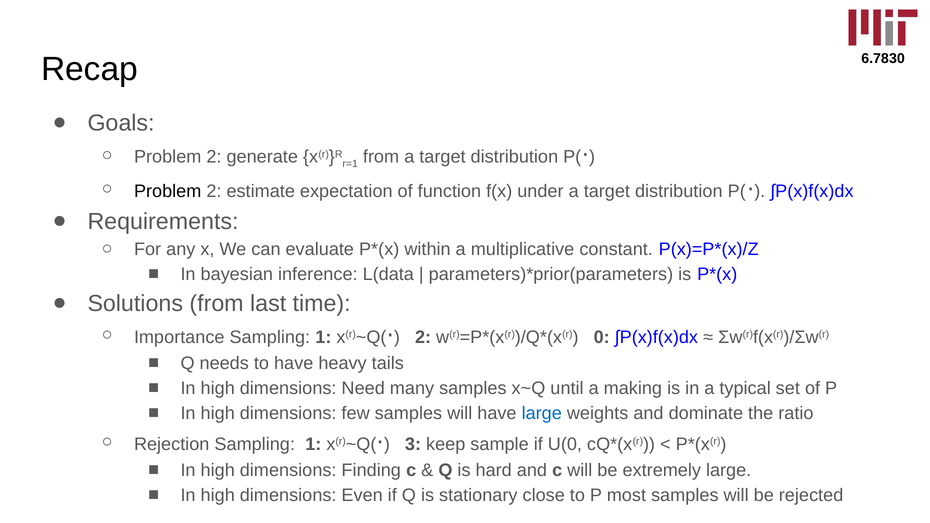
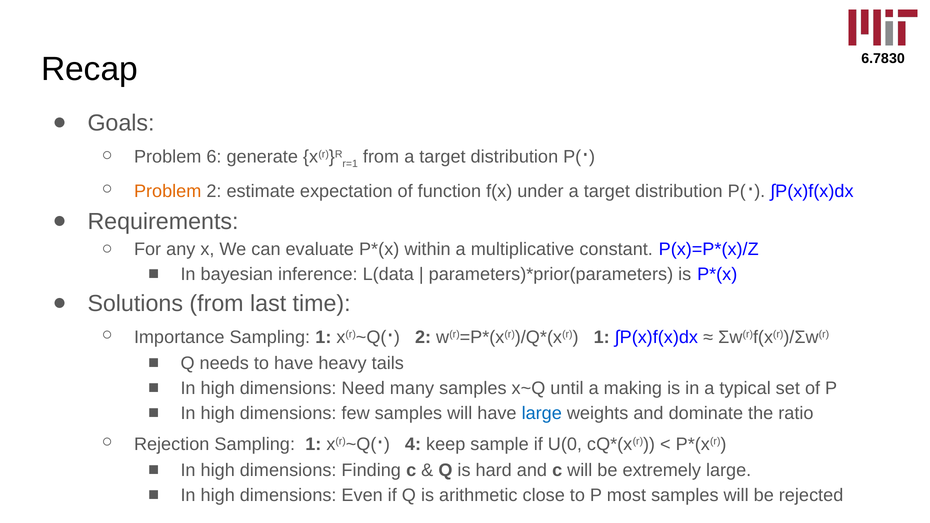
2 at (214, 157): 2 -> 6
Problem at (168, 191) colour: black -> orange
0 at (602, 337): 0 -> 1
3: 3 -> 4
stationary: stationary -> arithmetic
